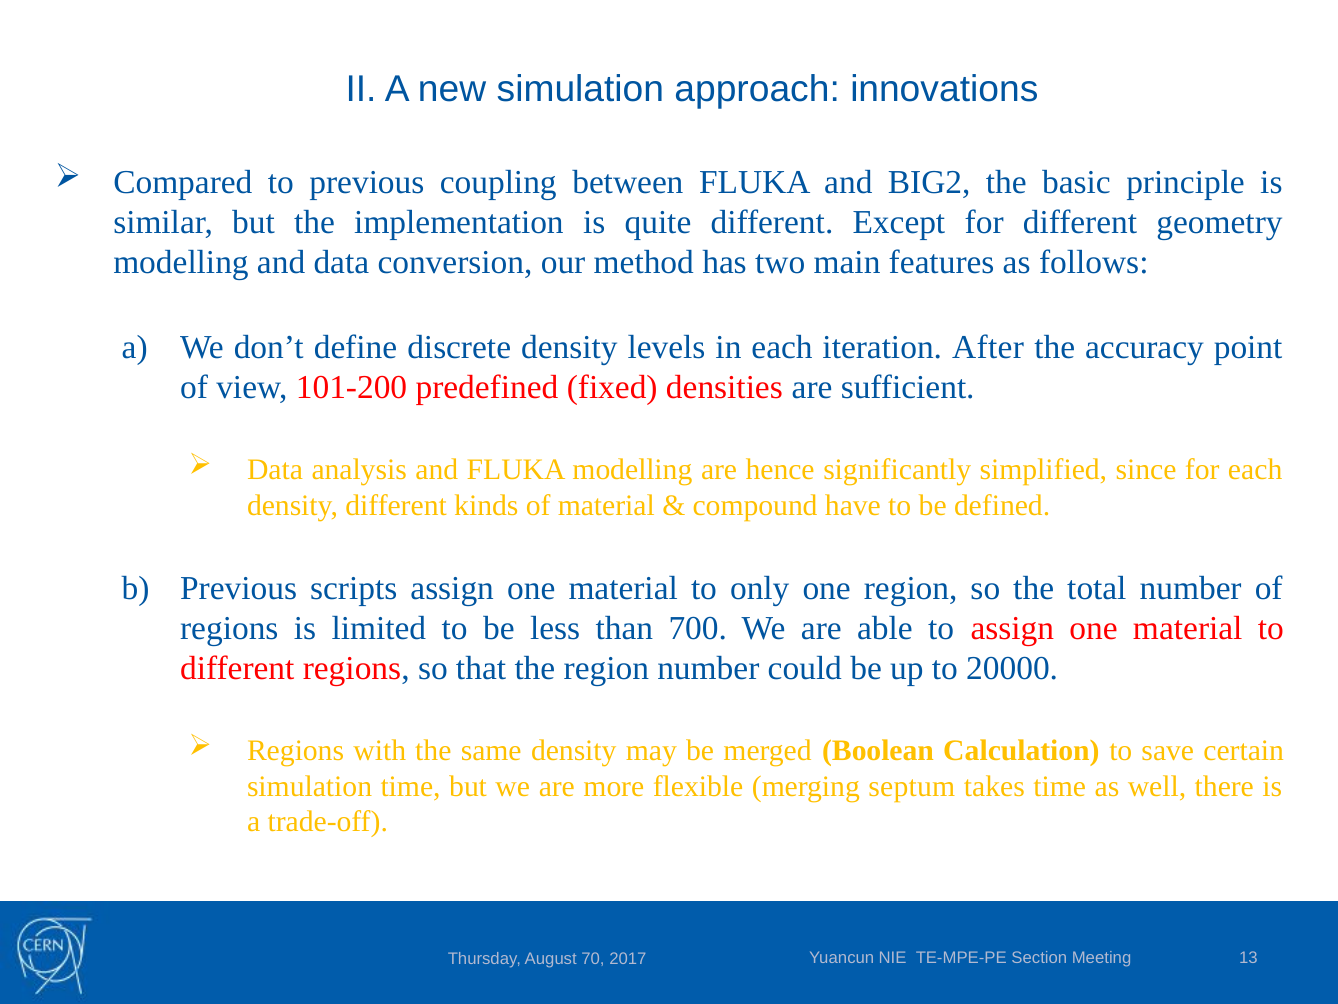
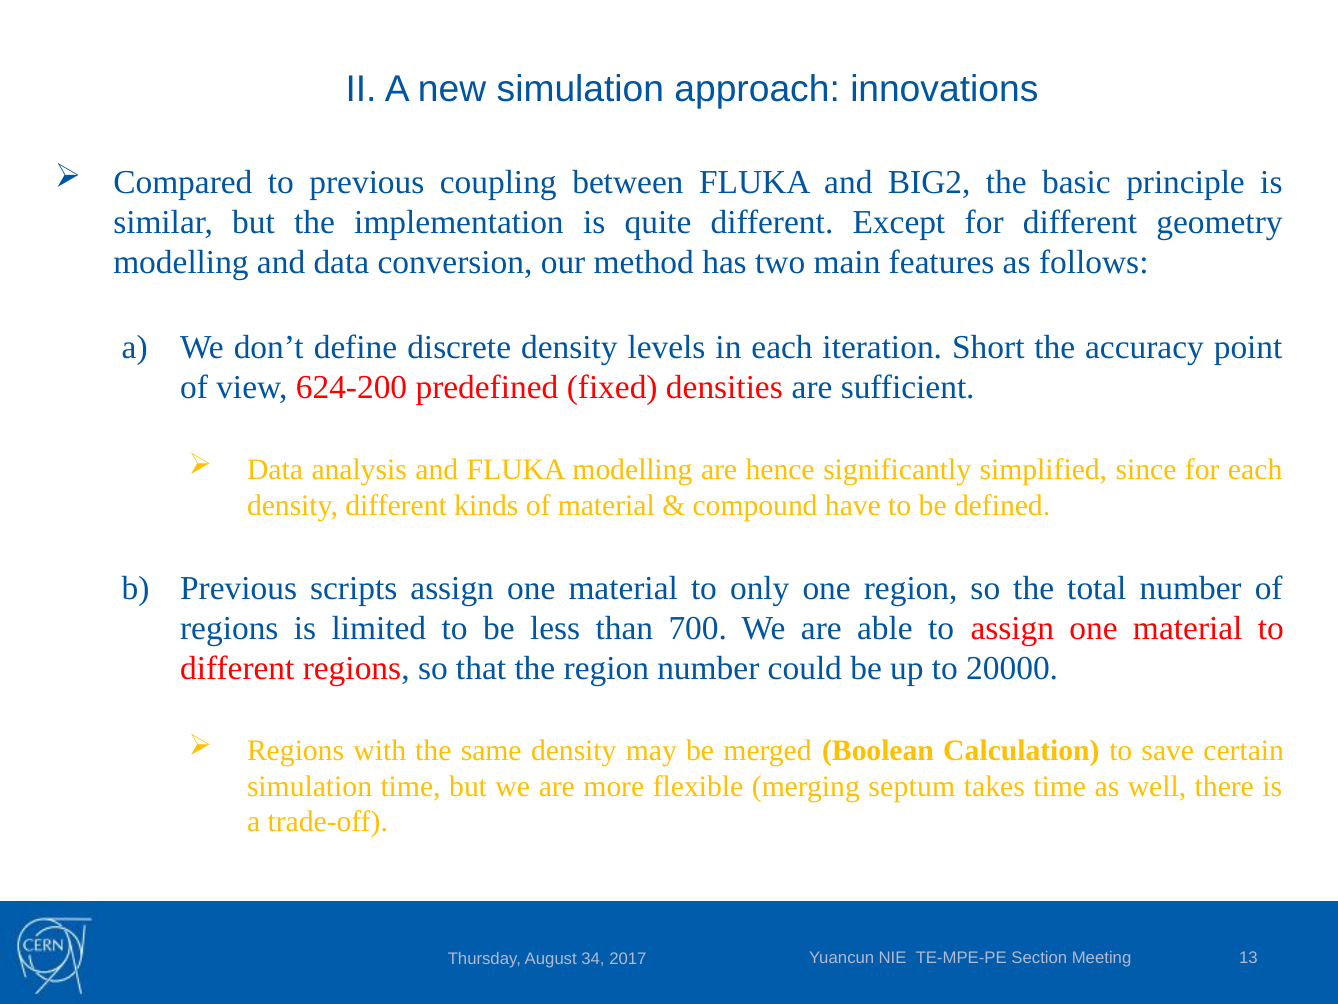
After: After -> Short
101-200: 101-200 -> 624-200
70: 70 -> 34
